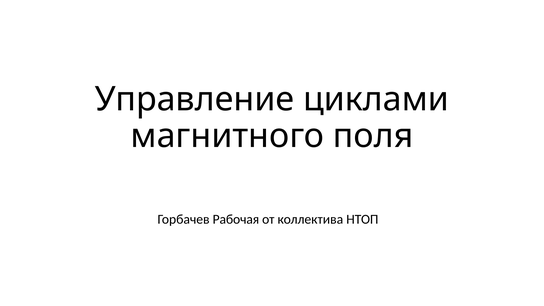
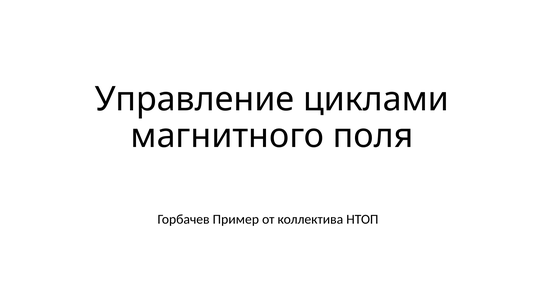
Рабочая: Рабочая -> Пример
